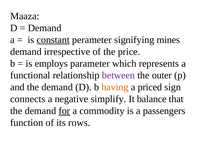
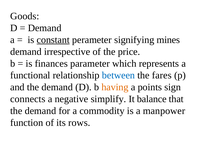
Maaza: Maaza -> Goods
employs: employs -> finances
between colour: purple -> blue
outer: outer -> fares
priced: priced -> points
for underline: present -> none
passengers: passengers -> manpower
